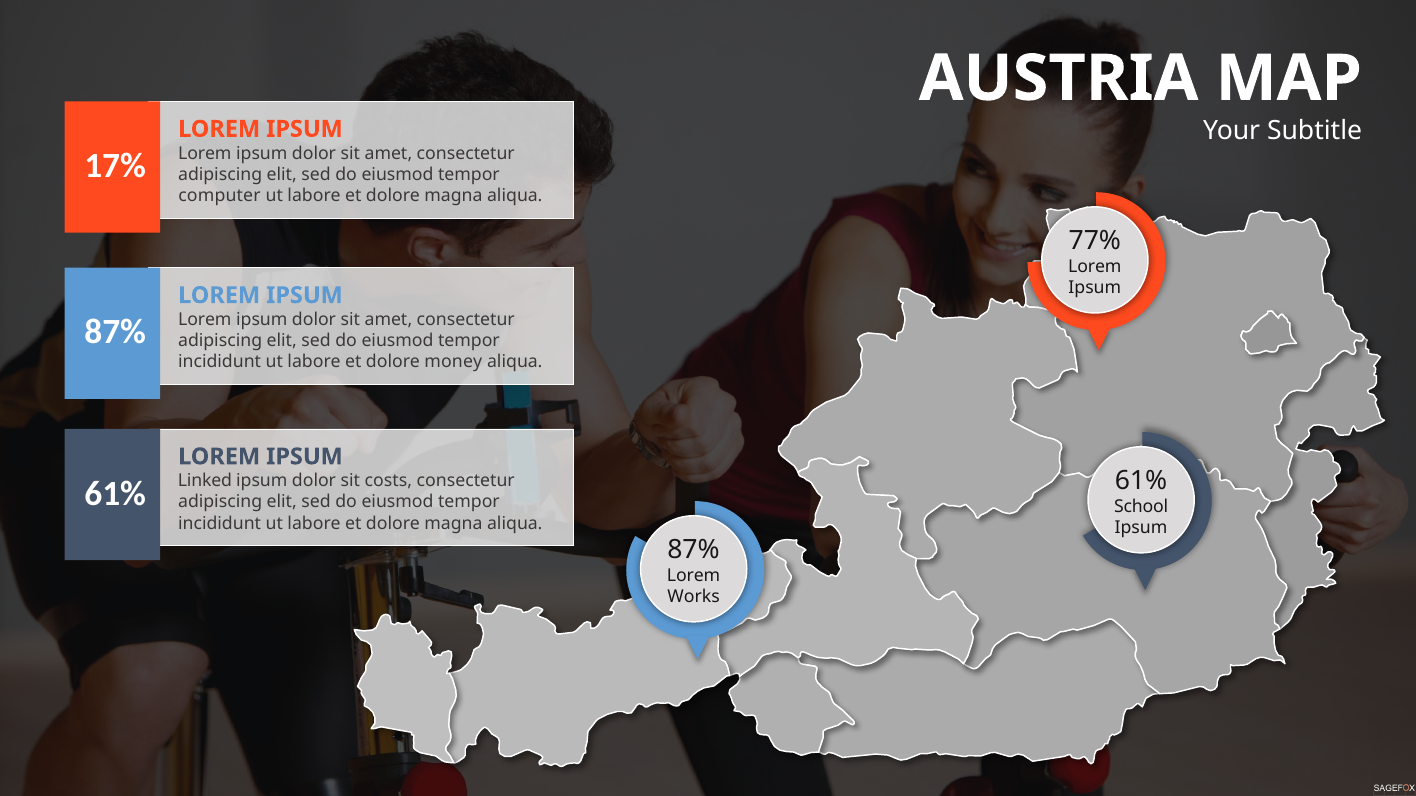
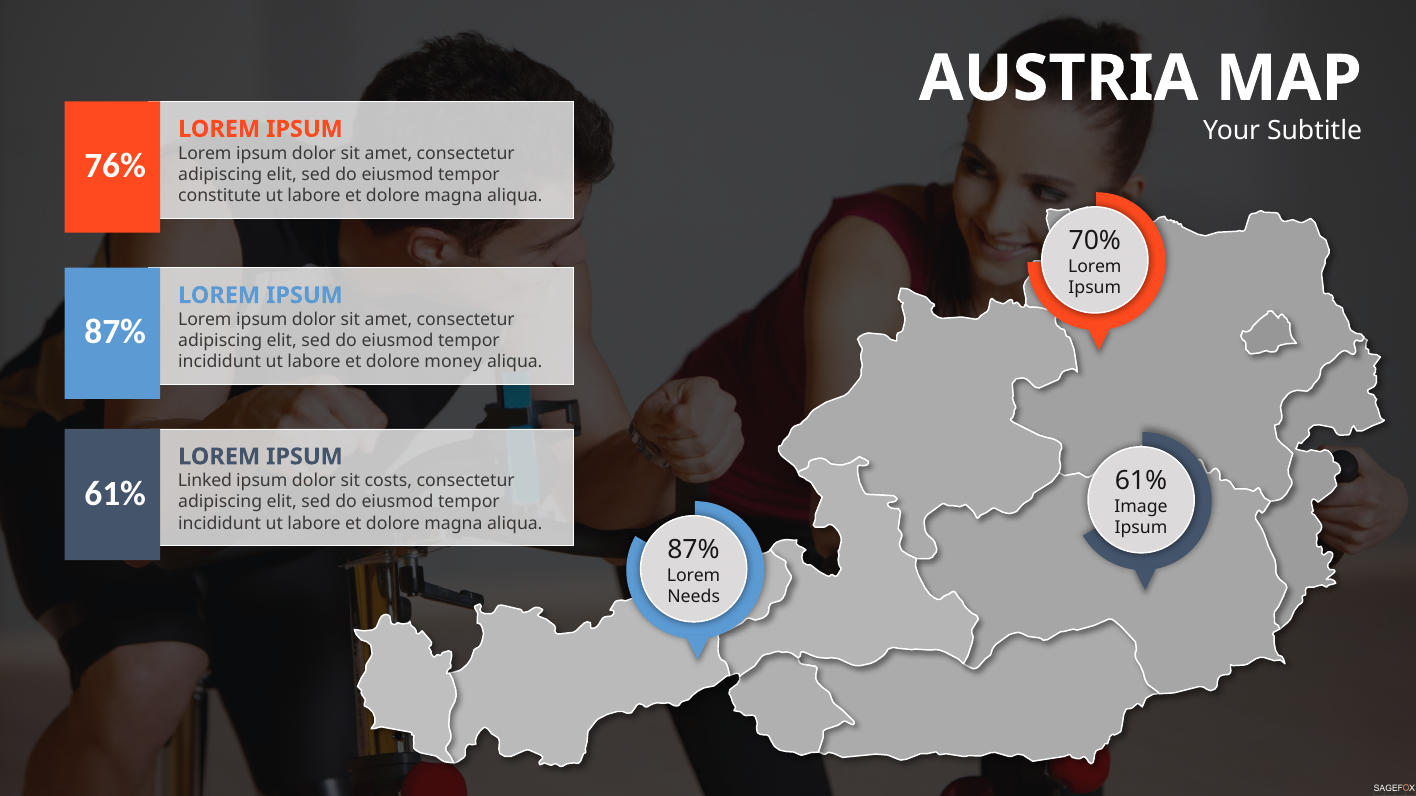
17%: 17% -> 76%
computer: computer -> constitute
77%: 77% -> 70%
School: School -> Image
Works: Works -> Needs
